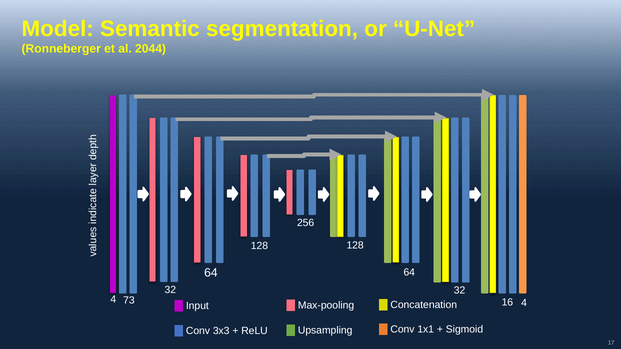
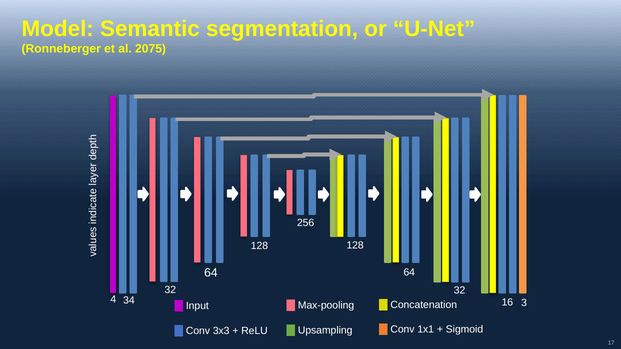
2044: 2044 -> 2075
73: 73 -> 34
16 4: 4 -> 3
